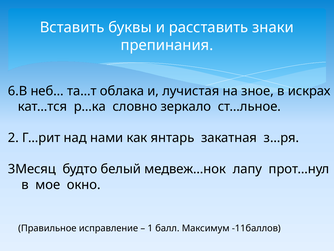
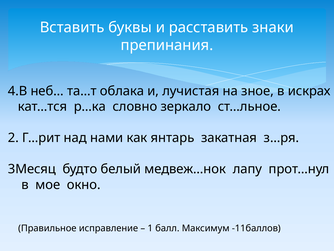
6.В: 6.В -> 4.В
